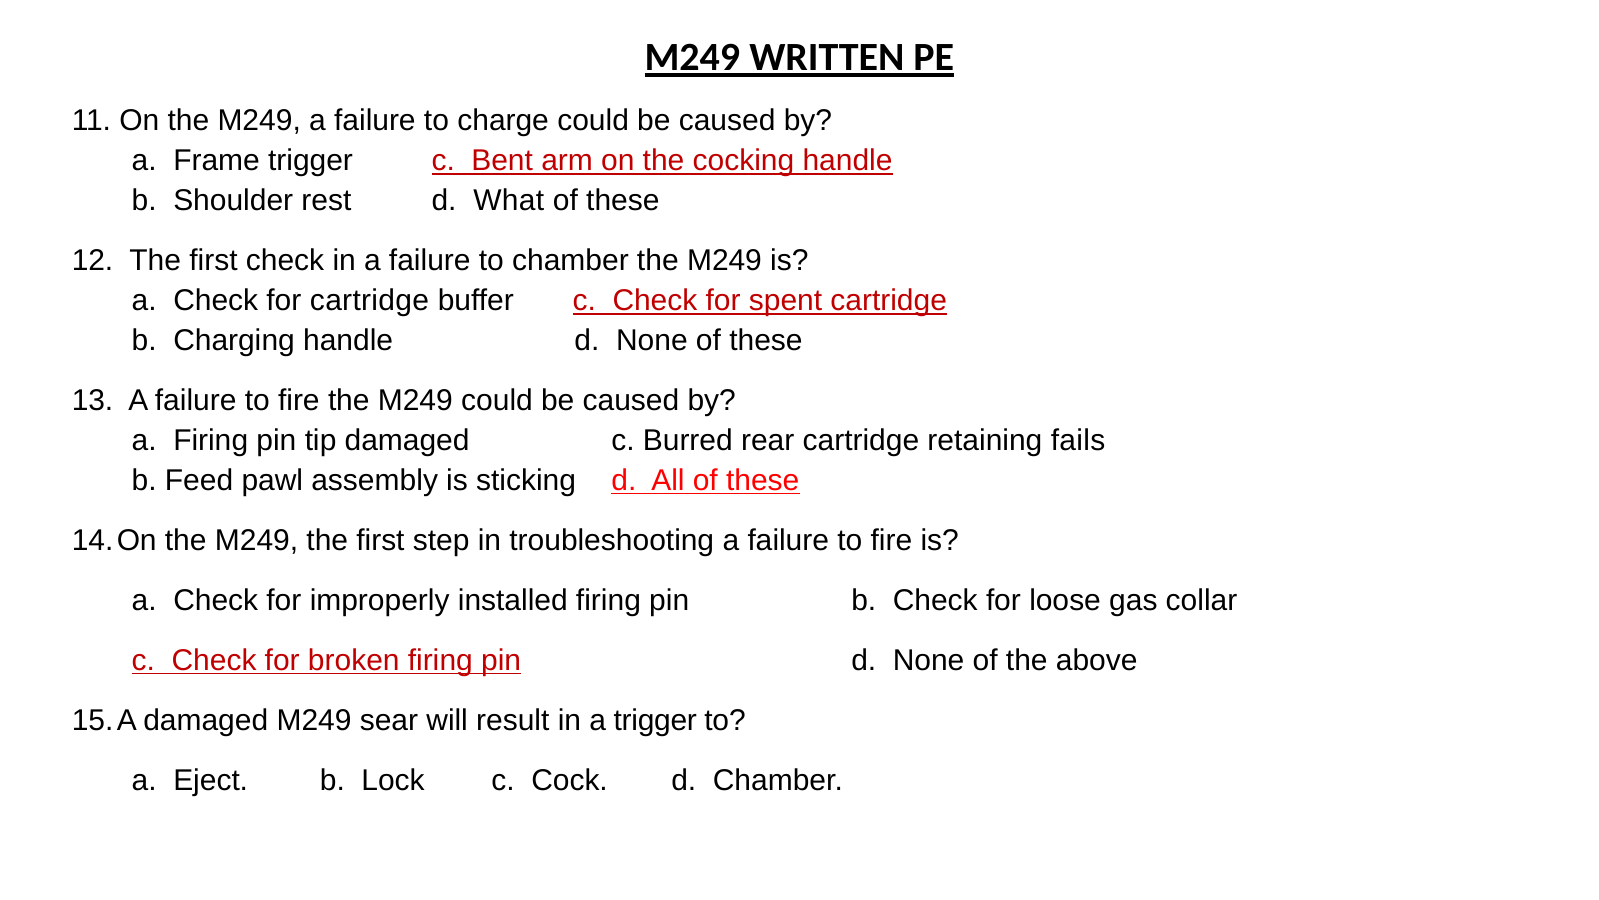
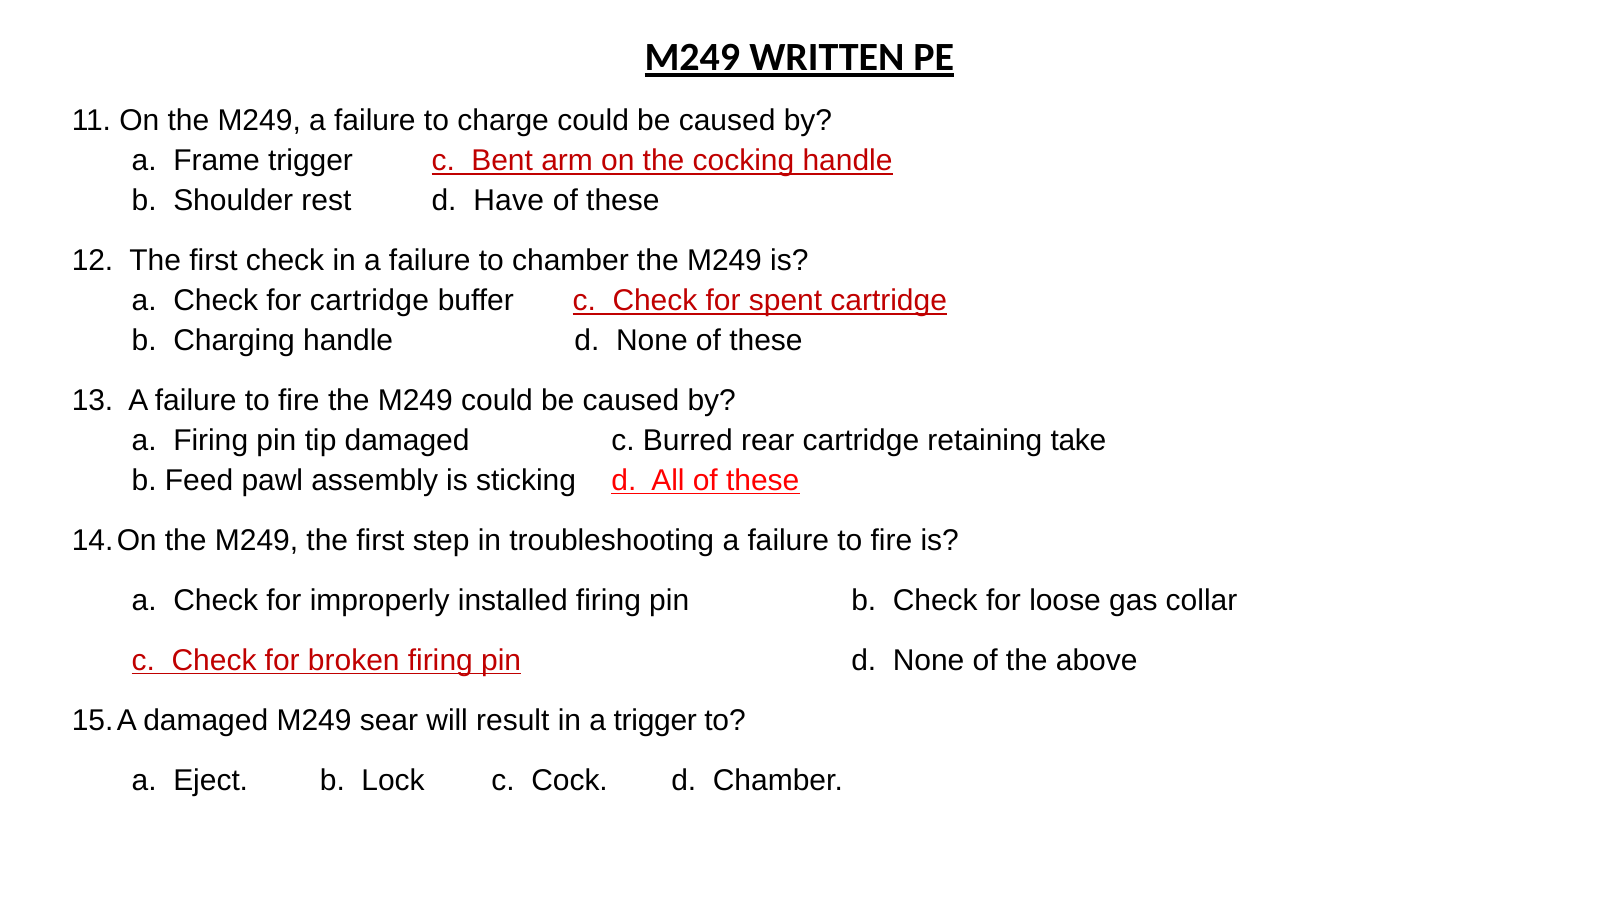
What: What -> Have
fails: fails -> take
